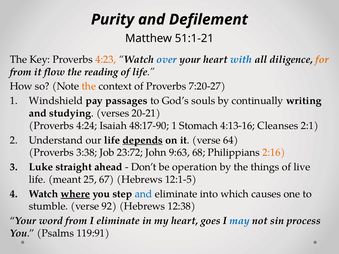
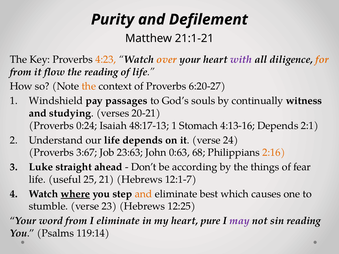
51:1-21: 51:1-21 -> 21:1-21
over colour: blue -> orange
with colour: blue -> purple
7:20-27: 7:20-27 -> 6:20-27
writing: writing -> witness
4:24: 4:24 -> 0:24
48:17-90: 48:17-90 -> 48:17-13
4:13-16 Cleanses: Cleanses -> Depends
depends at (143, 140) underline: present -> none
64: 64 -> 24
3:38: 3:38 -> 3:67
23:72: 23:72 -> 23:63
9:63: 9:63 -> 0:63
operation: operation -> according
live: live -> fear
meant: meant -> useful
67: 67 -> 21
12:1-5: 12:1-5 -> 12:1-7
and at (144, 194) colour: blue -> orange
into: into -> best
92: 92 -> 23
12:38: 12:38 -> 12:25
goes: goes -> pure
may colour: blue -> purple
sin process: process -> reading
119:91: 119:91 -> 119:14
